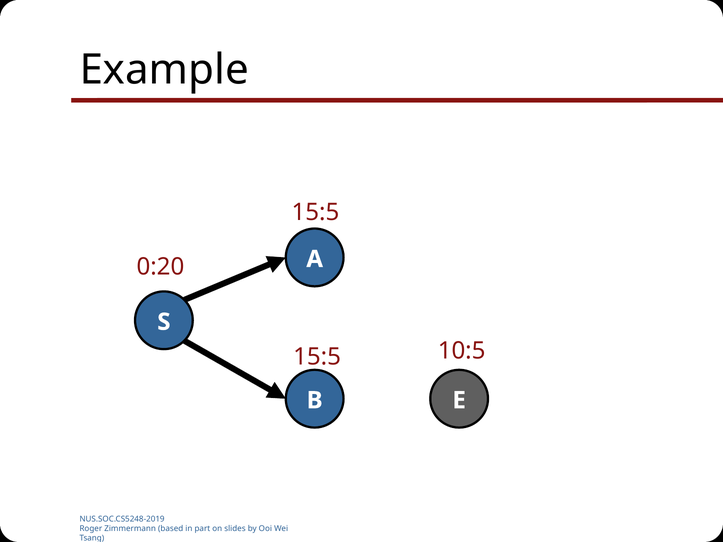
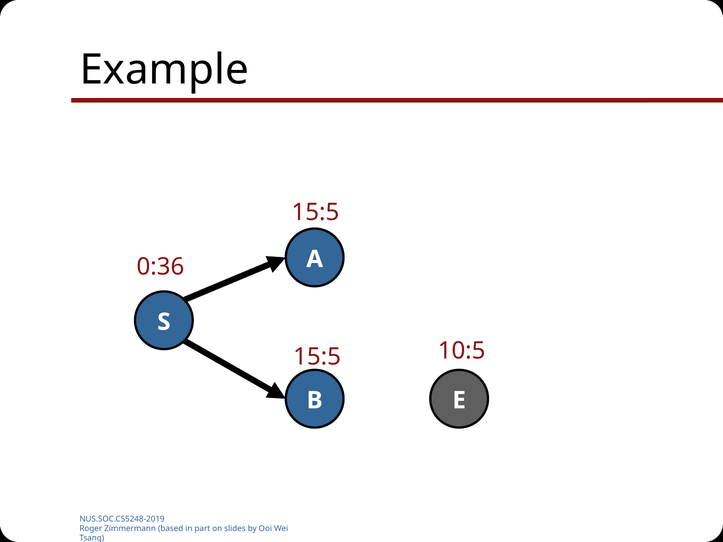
0:20: 0:20 -> 0:36
